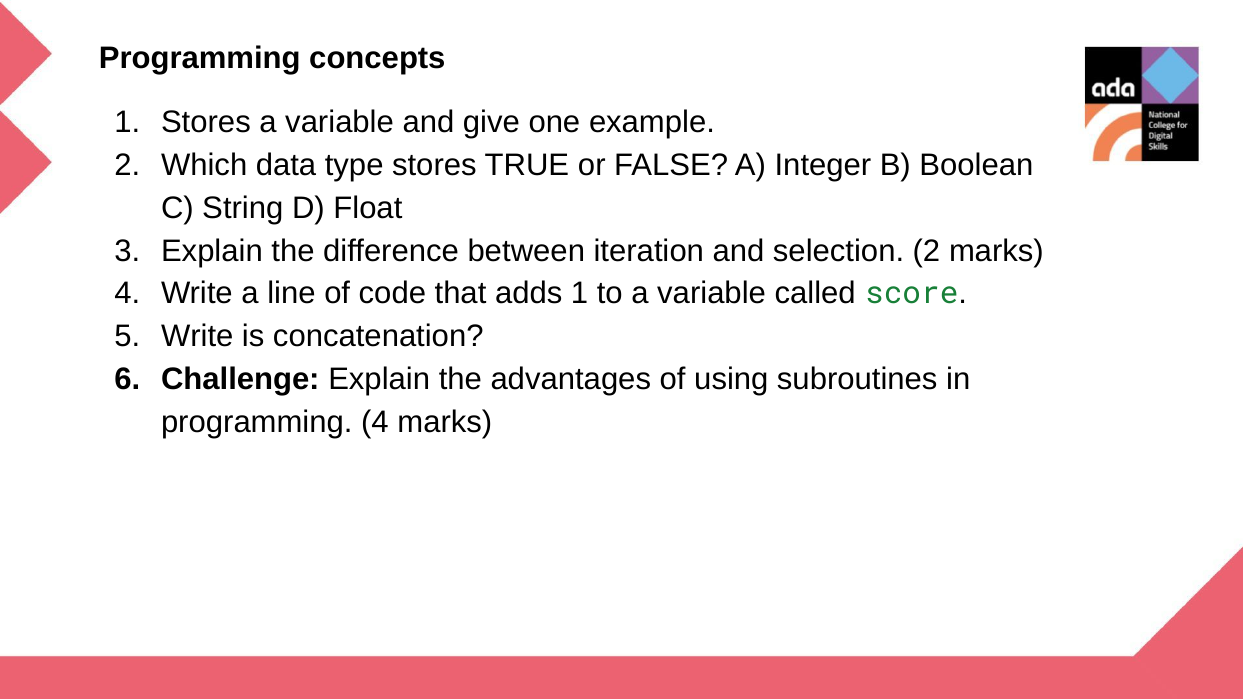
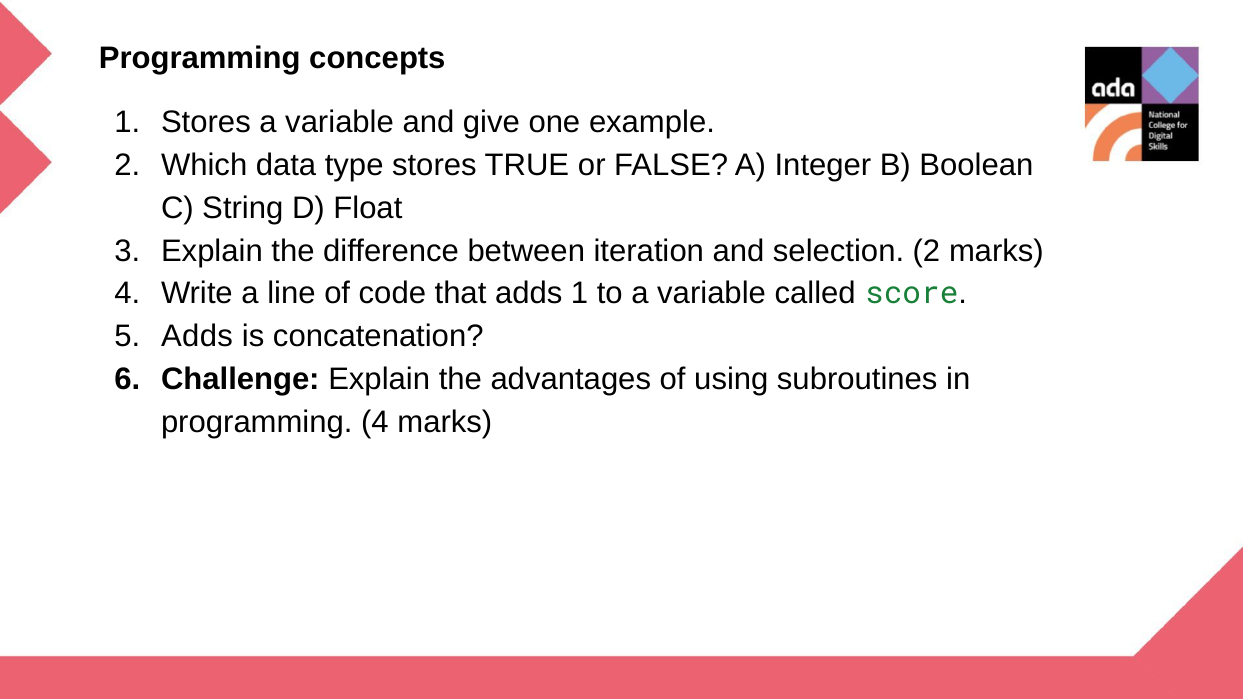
Write at (197, 337): Write -> Adds
